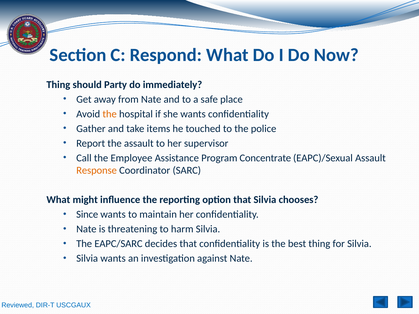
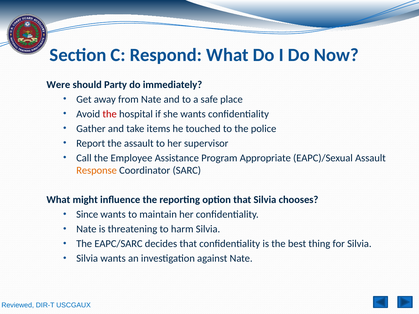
Thing at (58, 85): Thing -> Were
the at (110, 114) colour: orange -> red
Concentrate: Concentrate -> Appropriate
